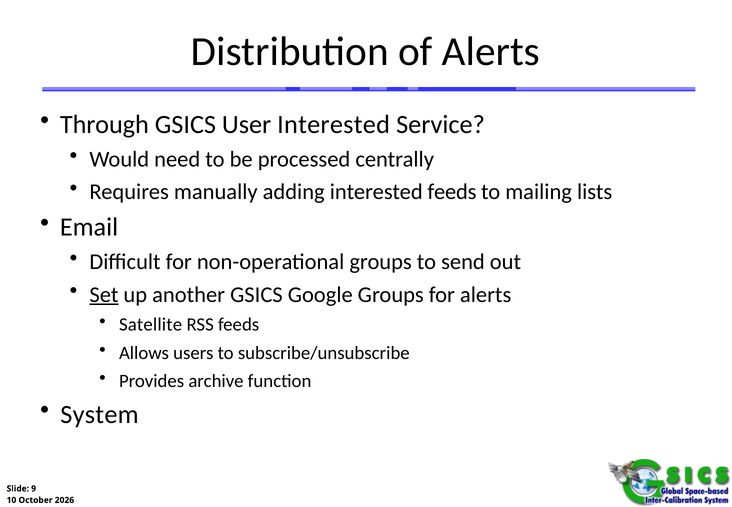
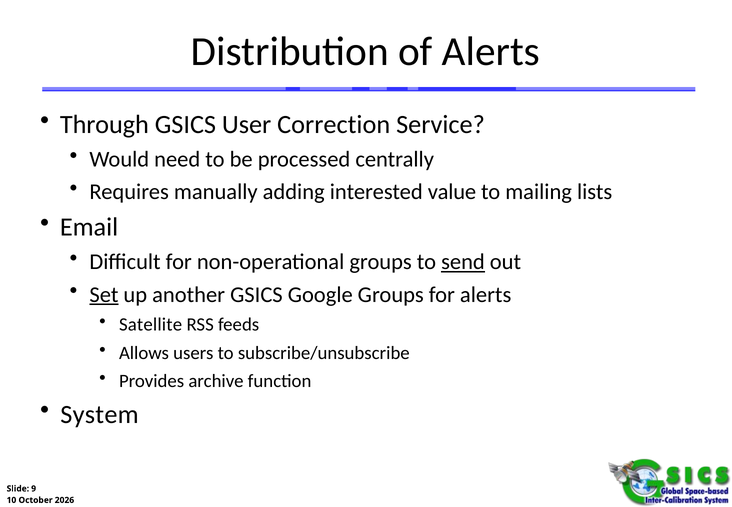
User Interested: Interested -> Correction
interested feeds: feeds -> value
send underline: none -> present
